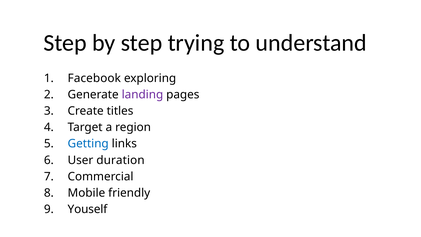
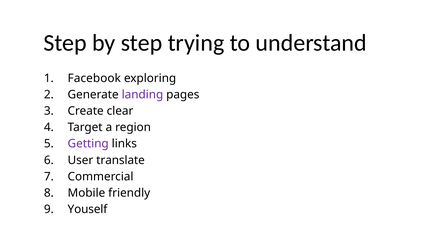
titles: titles -> clear
Getting colour: blue -> purple
duration: duration -> translate
